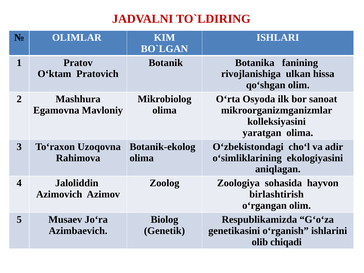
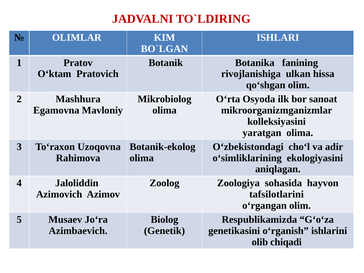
birlashtirish: birlashtirish -> tafsilotlarini
